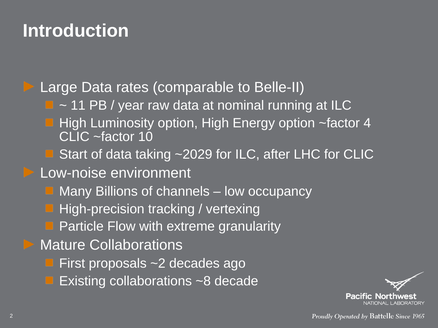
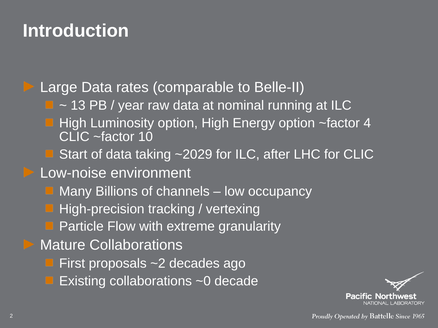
11: 11 -> 13
~8: ~8 -> ~0
